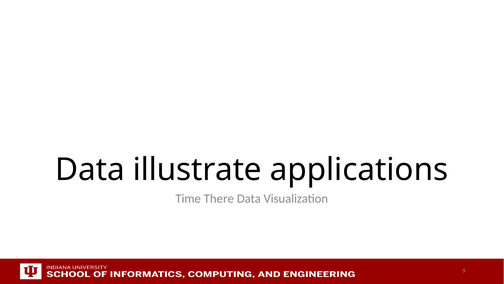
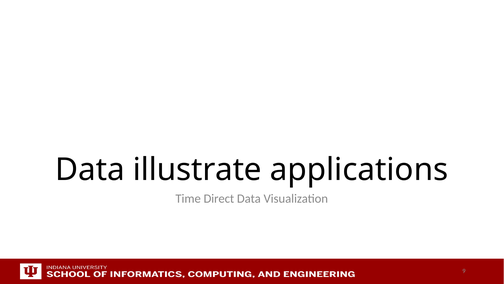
There: There -> Direct
